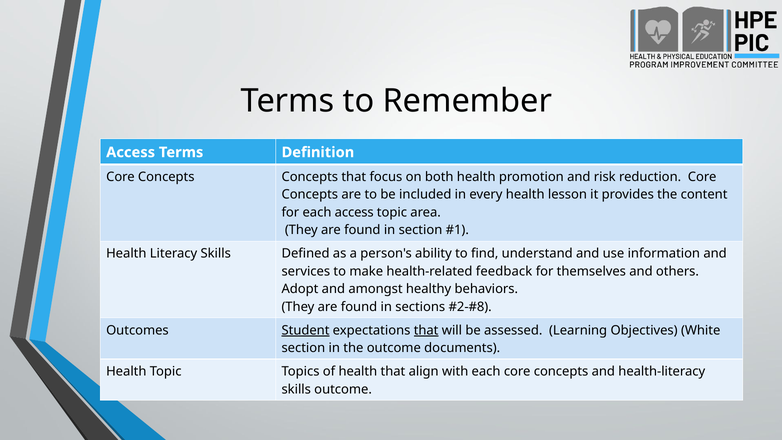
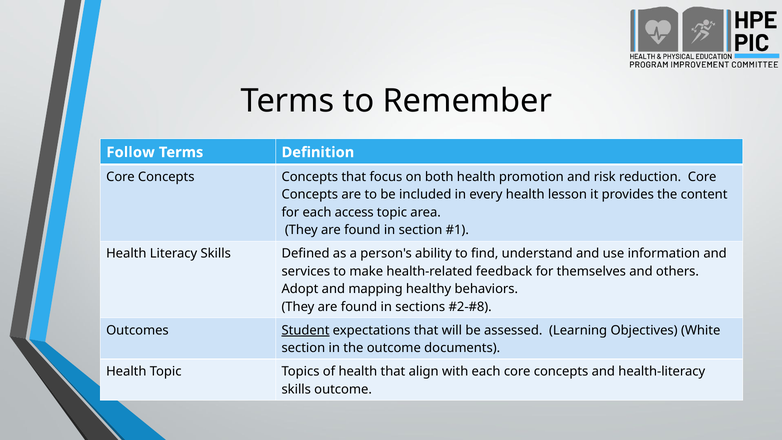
Access at (131, 152): Access -> Follow
amongst: amongst -> mapping
that at (426, 330) underline: present -> none
